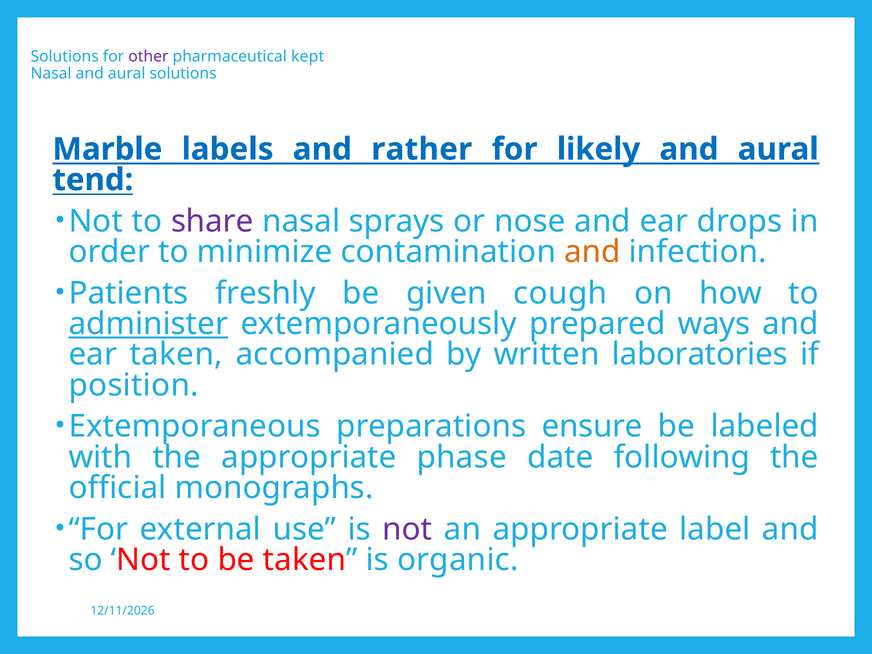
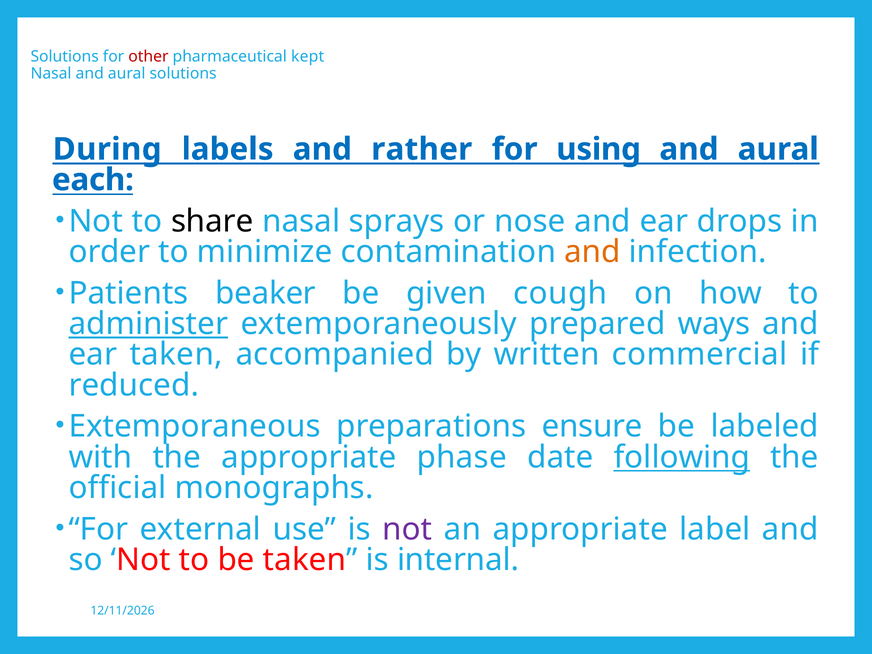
other colour: purple -> red
Marble: Marble -> During
likely: likely -> using
tend: tend -> each
share colour: purple -> black
freshly: freshly -> beaker
laboratories: laboratories -> commercial
position: position -> reduced
following underline: none -> present
organic: organic -> internal
